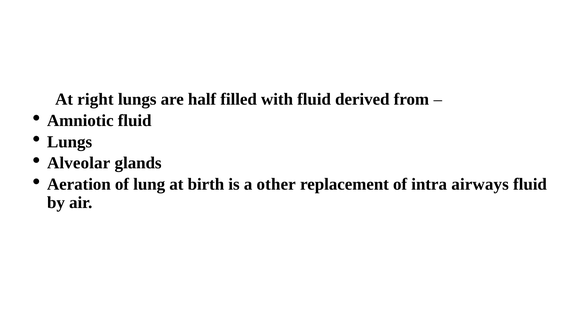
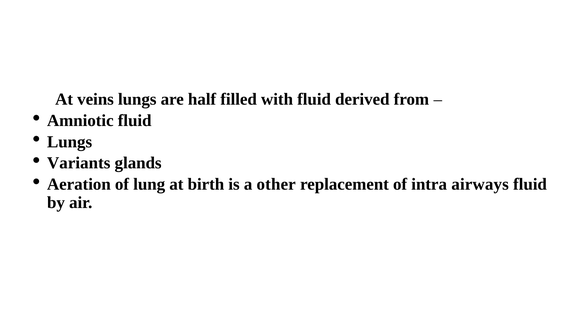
right: right -> veins
Alveolar: Alveolar -> Variants
